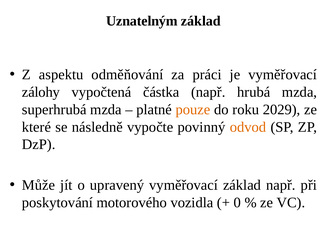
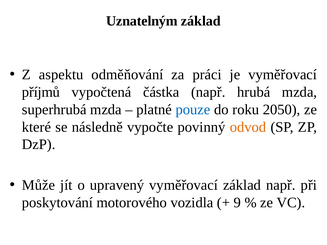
zálohy: zálohy -> příjmů
pouze colour: orange -> blue
2029: 2029 -> 2050
0: 0 -> 9
